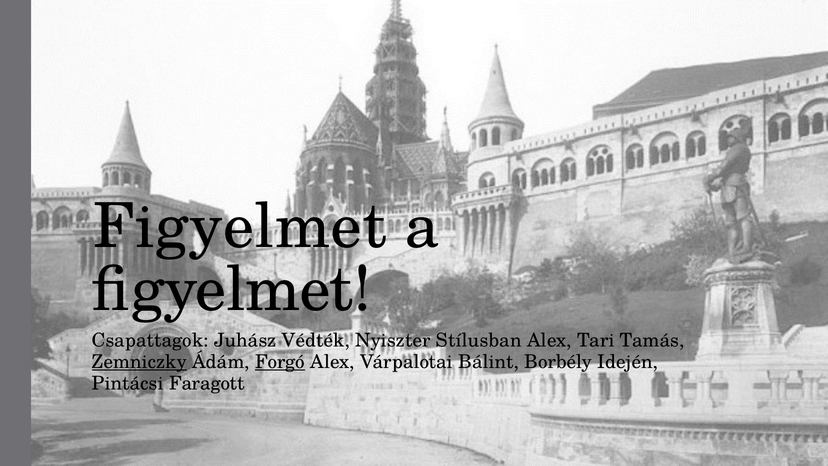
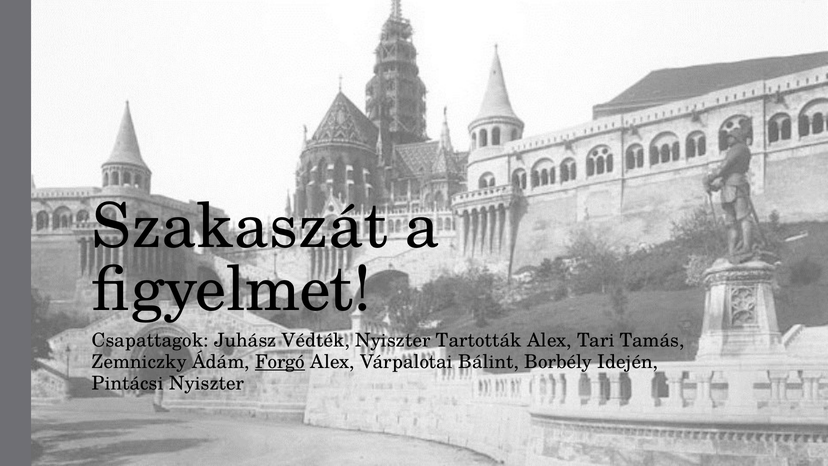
Figyelmet at (240, 226): Figyelmet -> Szakaszát
Stílusban: Stílusban -> Tartották
Zemniczky underline: present -> none
Pintácsi Faragott: Faragott -> Nyiszter
